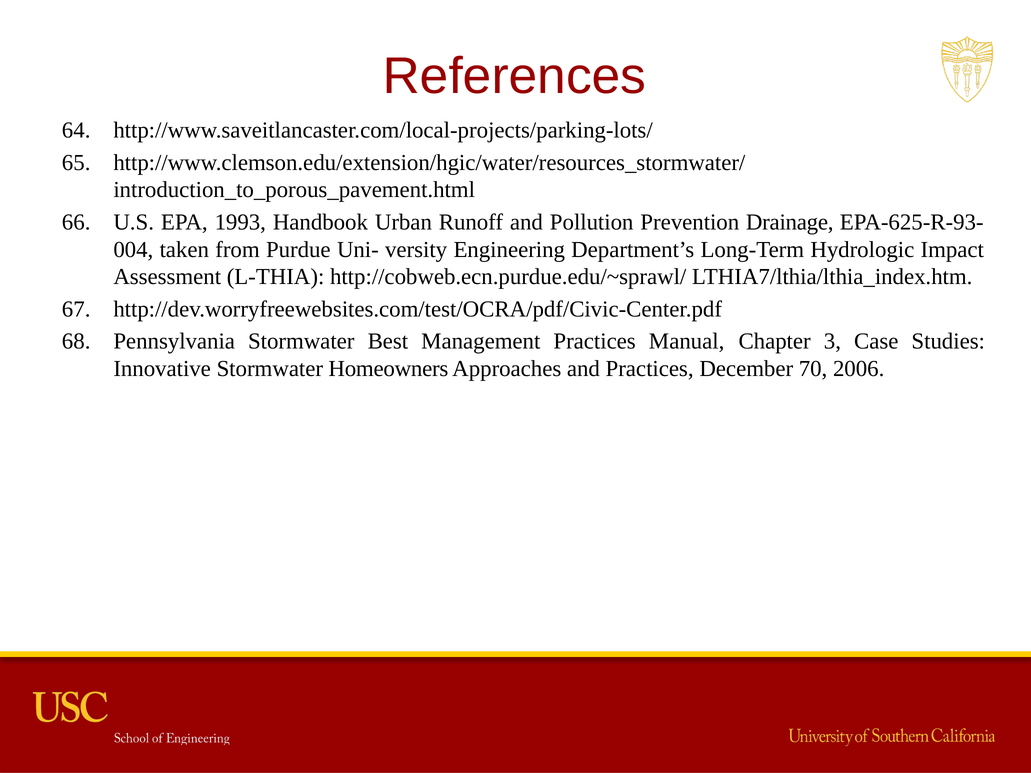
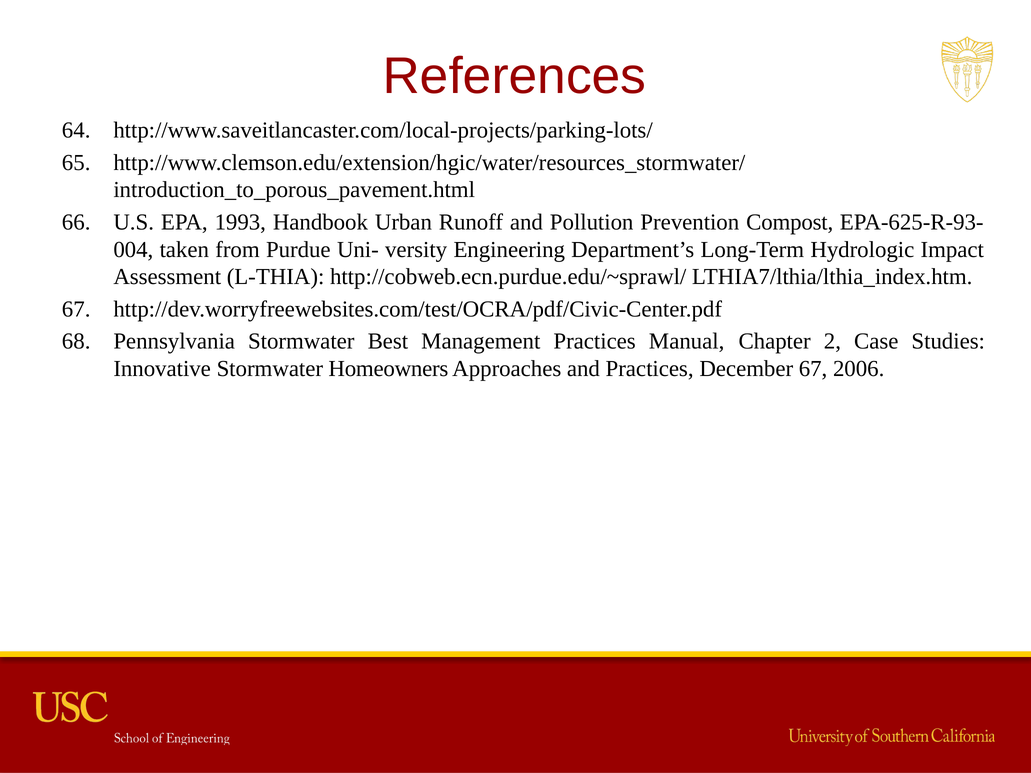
Drainage: Drainage -> Compost
3: 3 -> 2
December 70: 70 -> 67
